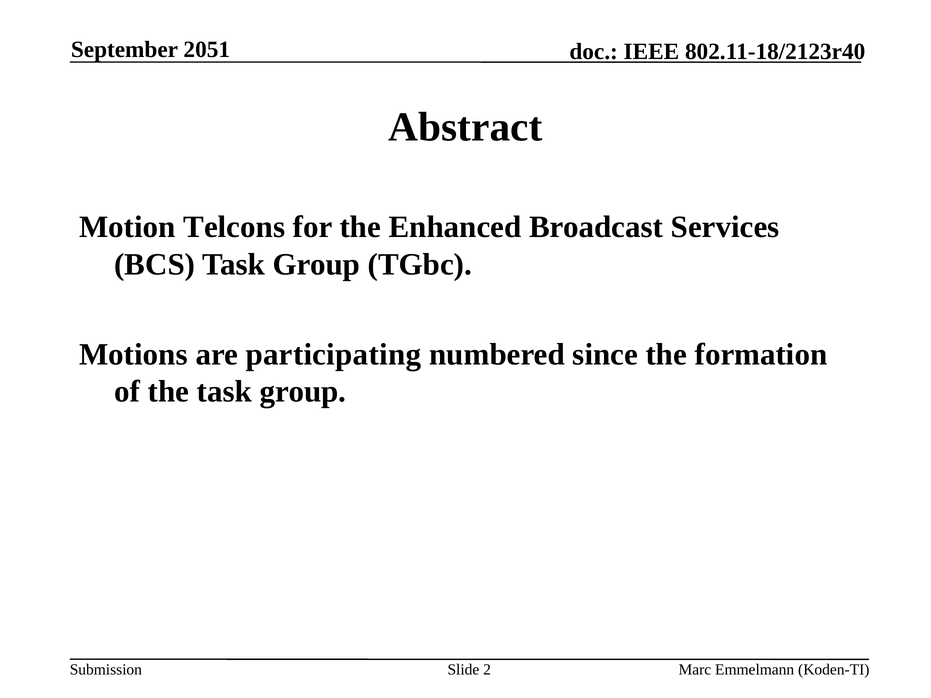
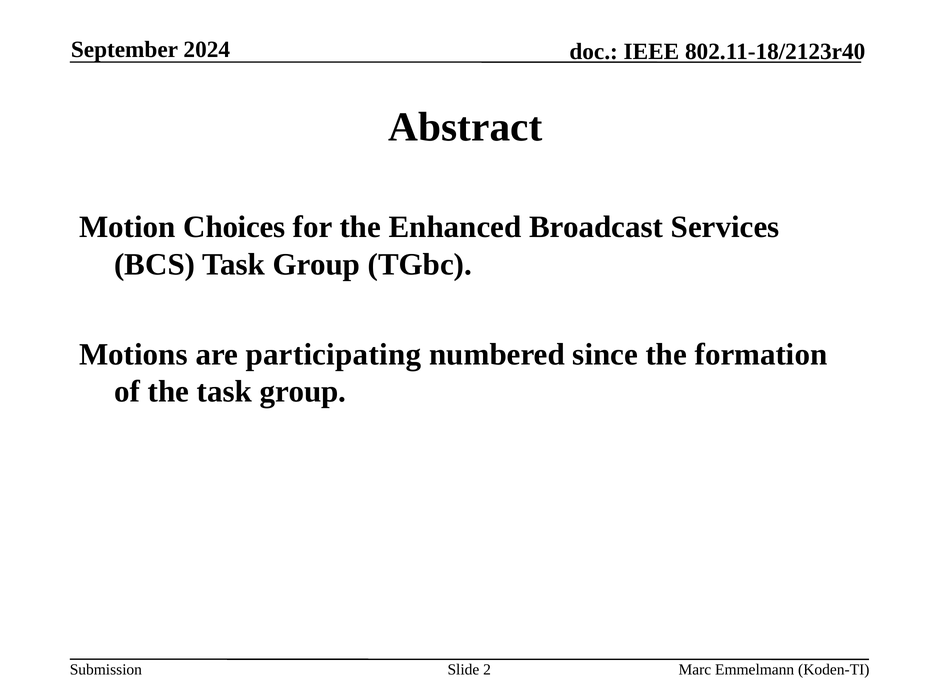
2051: 2051 -> 2024
Telcons: Telcons -> Choices
